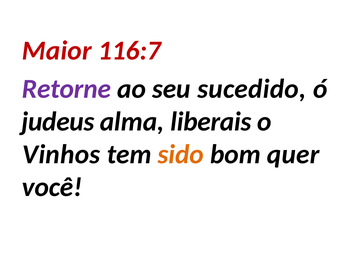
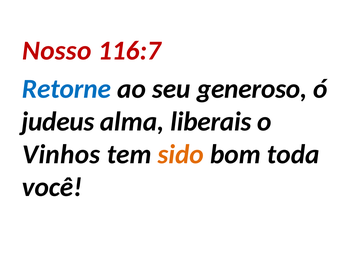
Maior: Maior -> Nosso
Retorne colour: purple -> blue
sucedido: sucedido -> generoso
quer: quer -> toda
